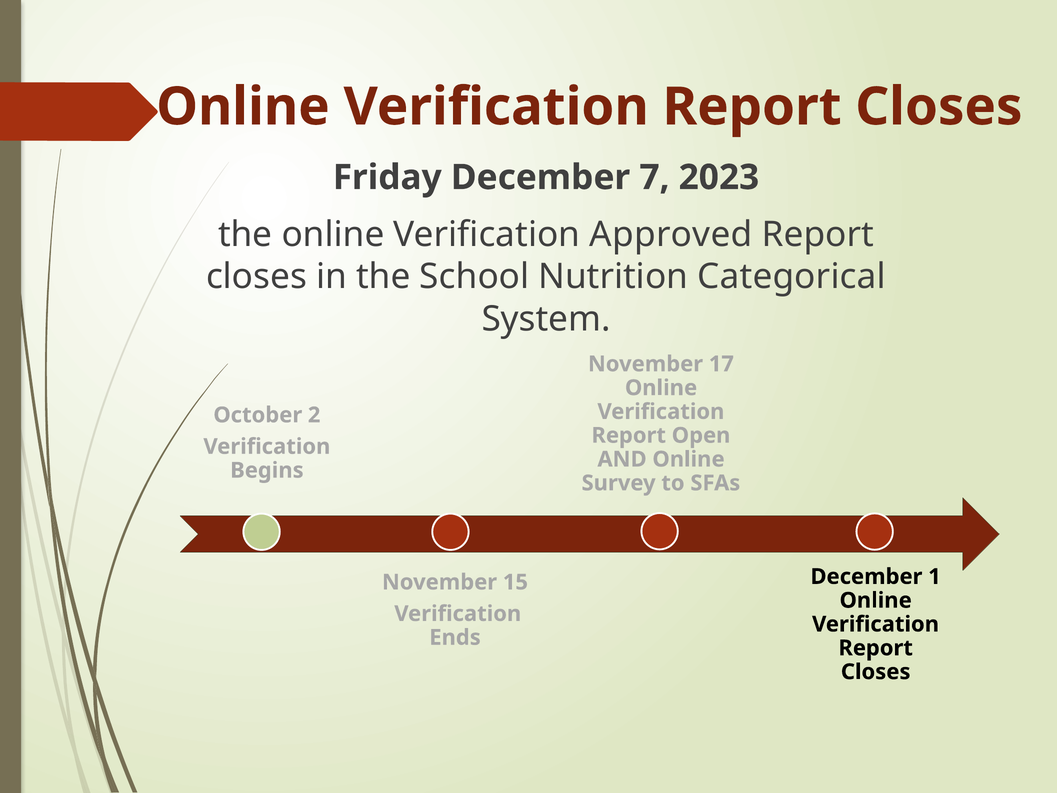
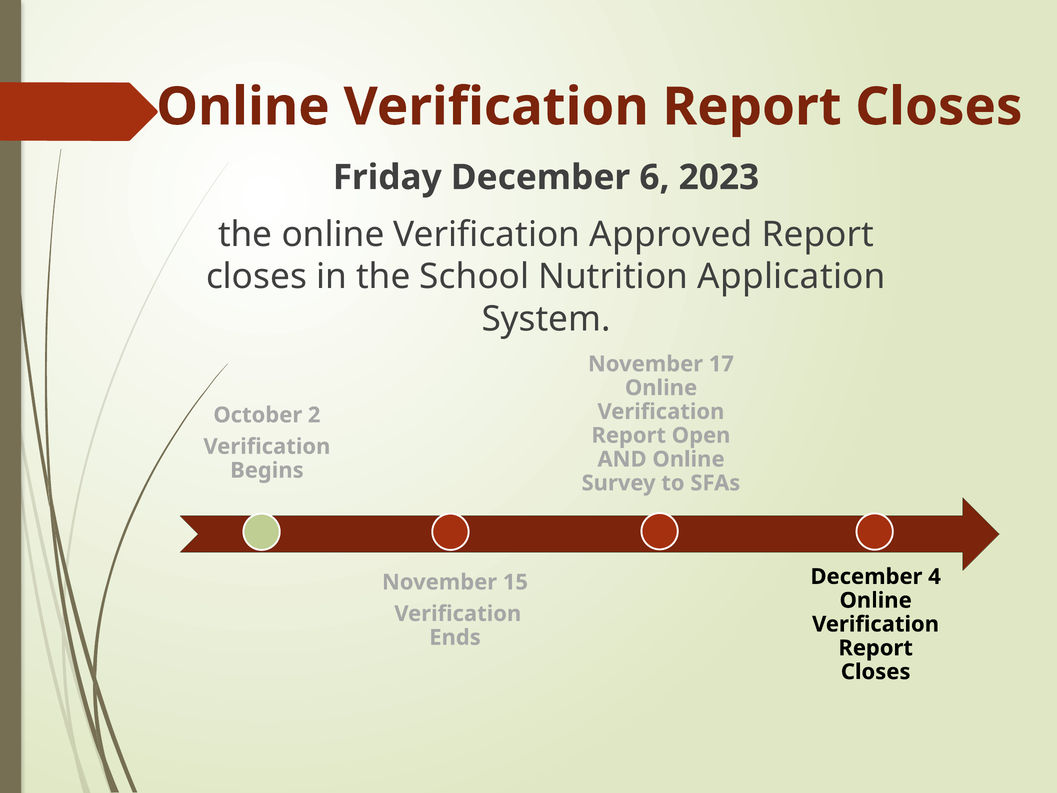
7: 7 -> 6
Categorical: Categorical -> Application
1: 1 -> 4
